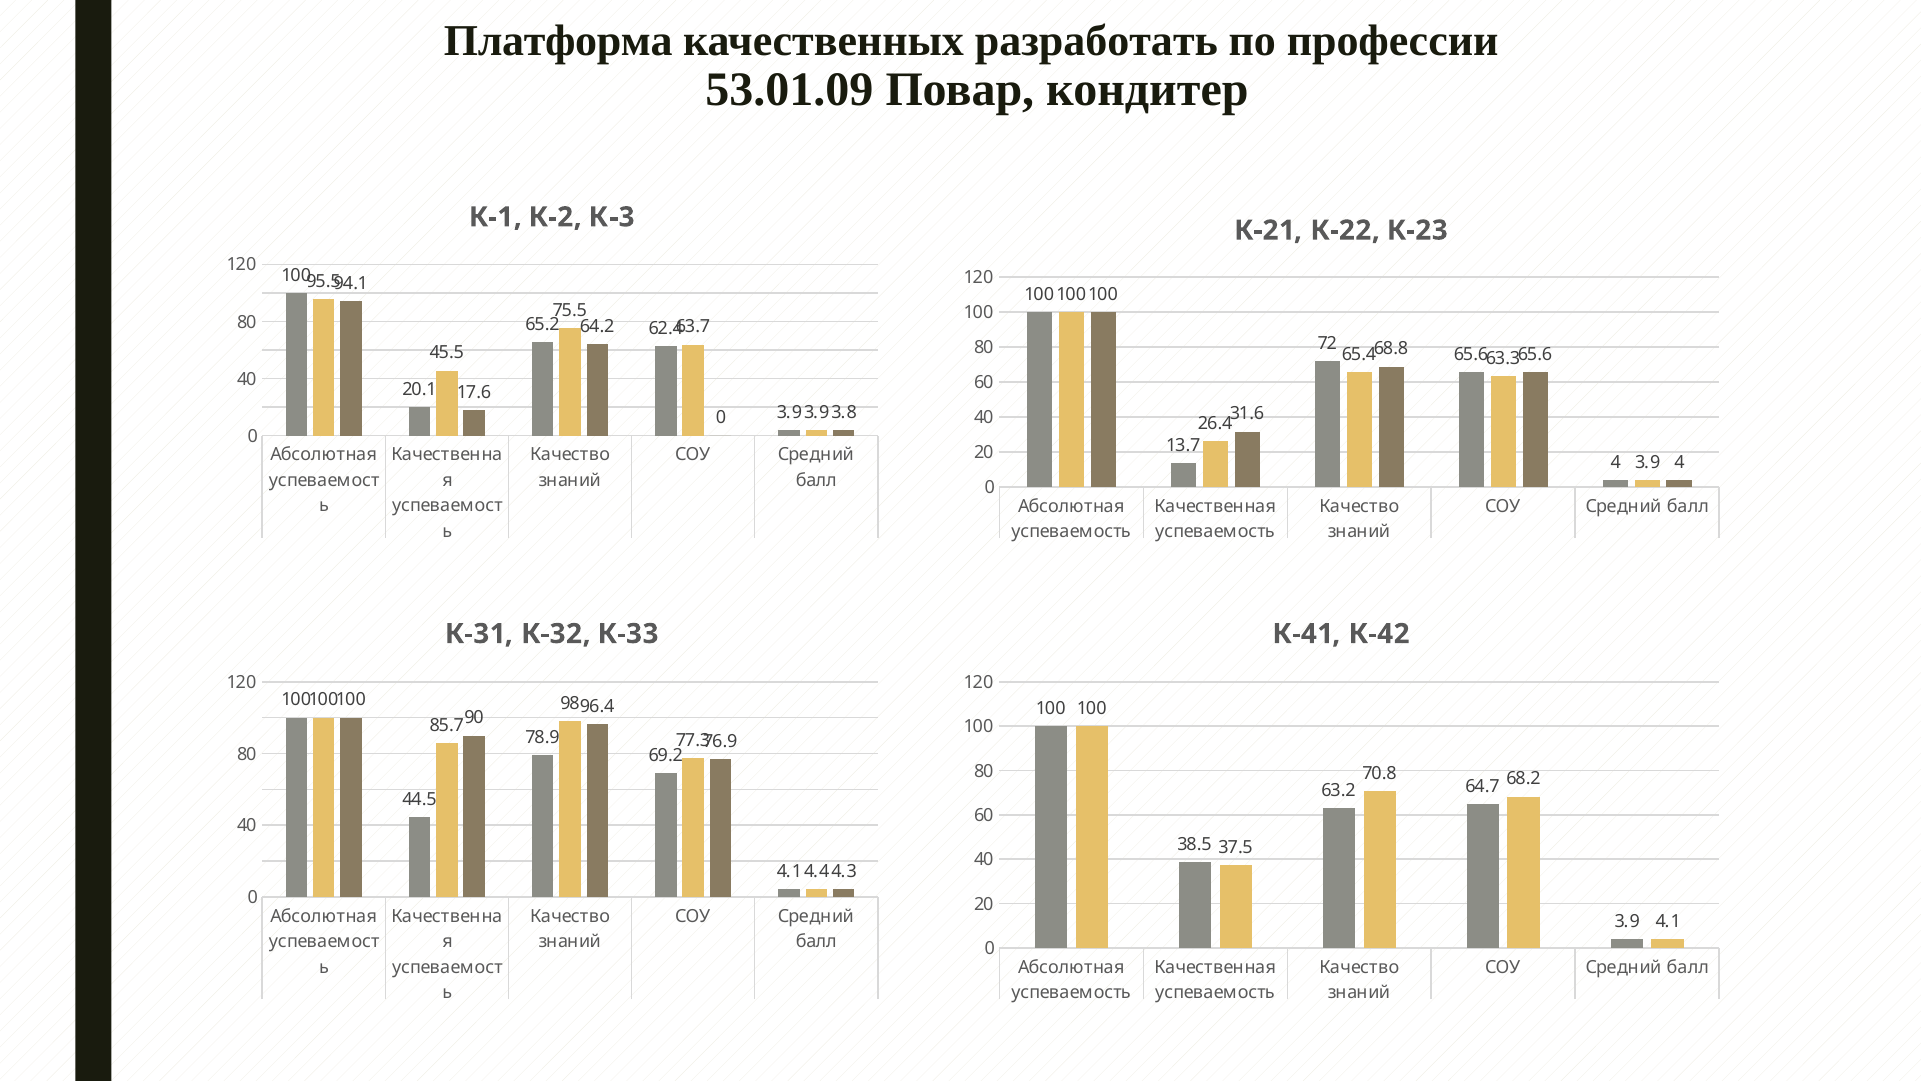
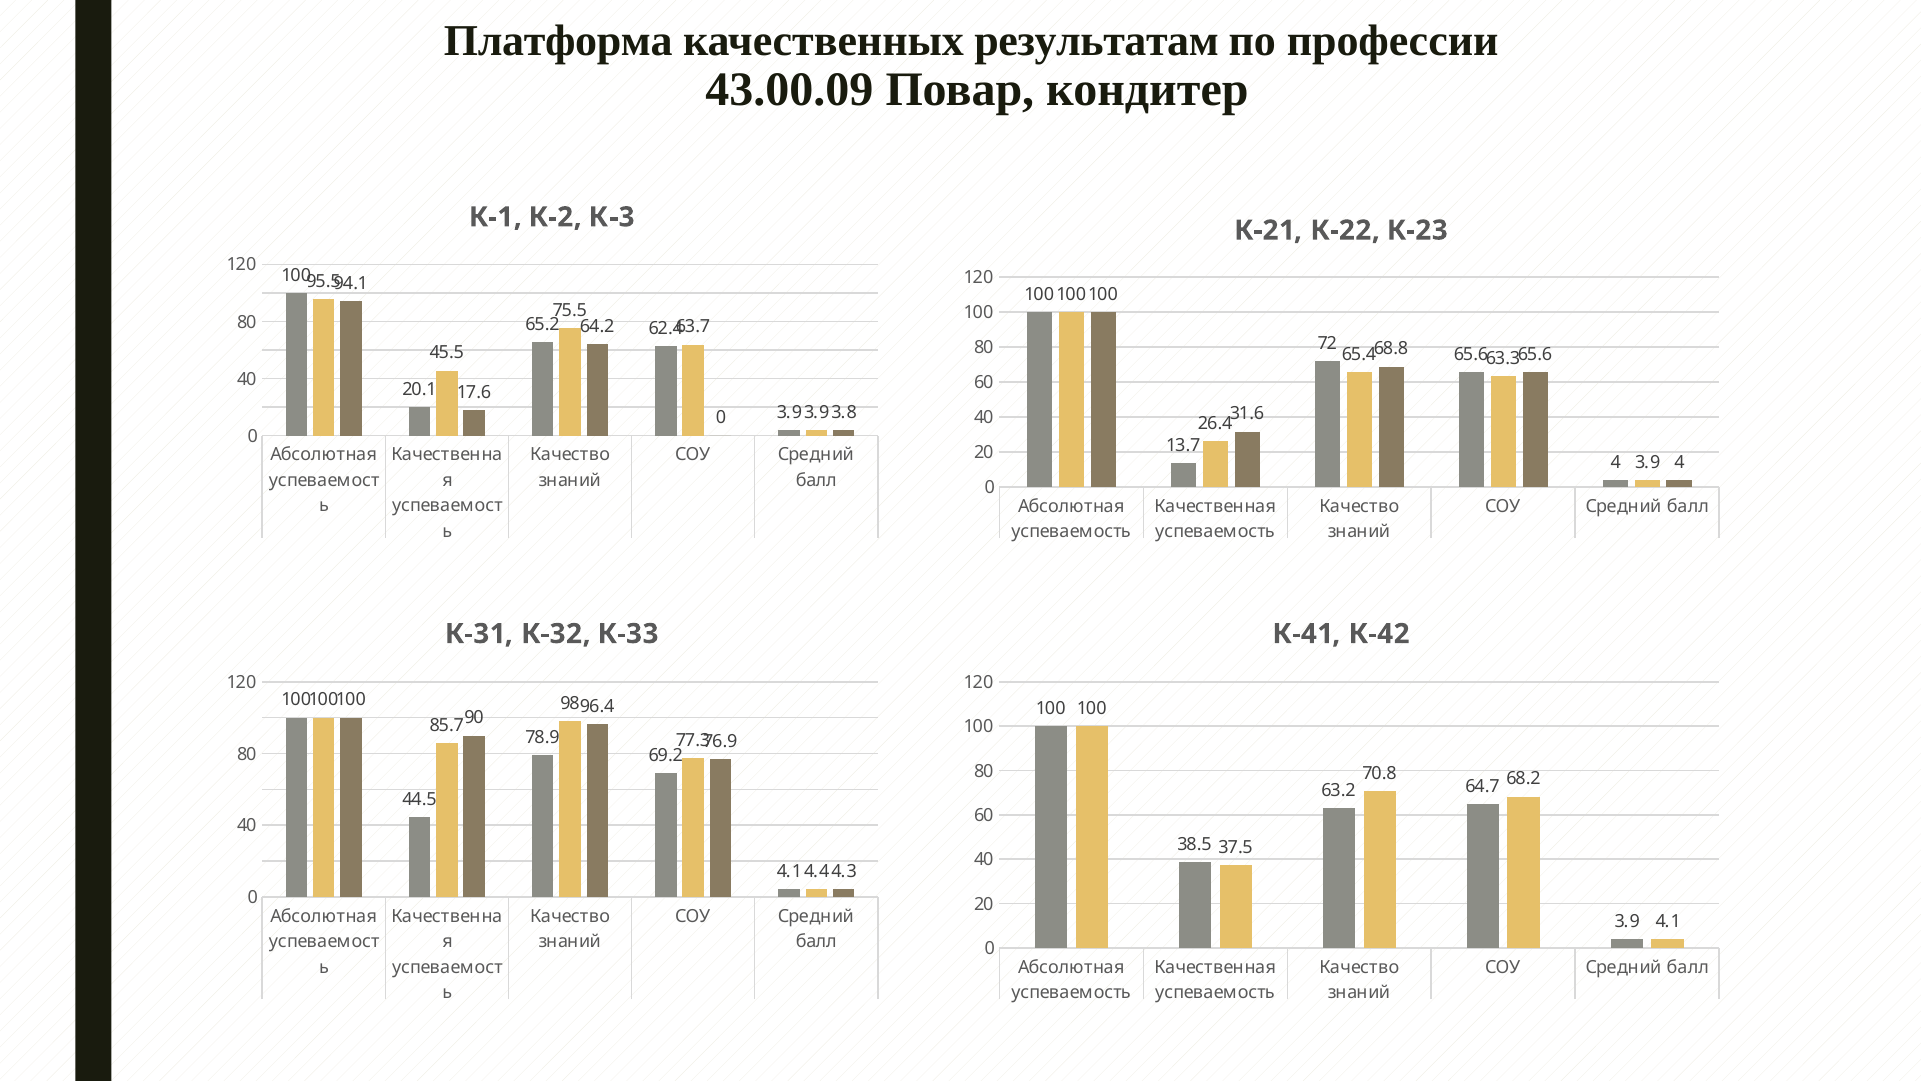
разработать: разработать -> результатам
53.01.09: 53.01.09 -> 43.00.09
